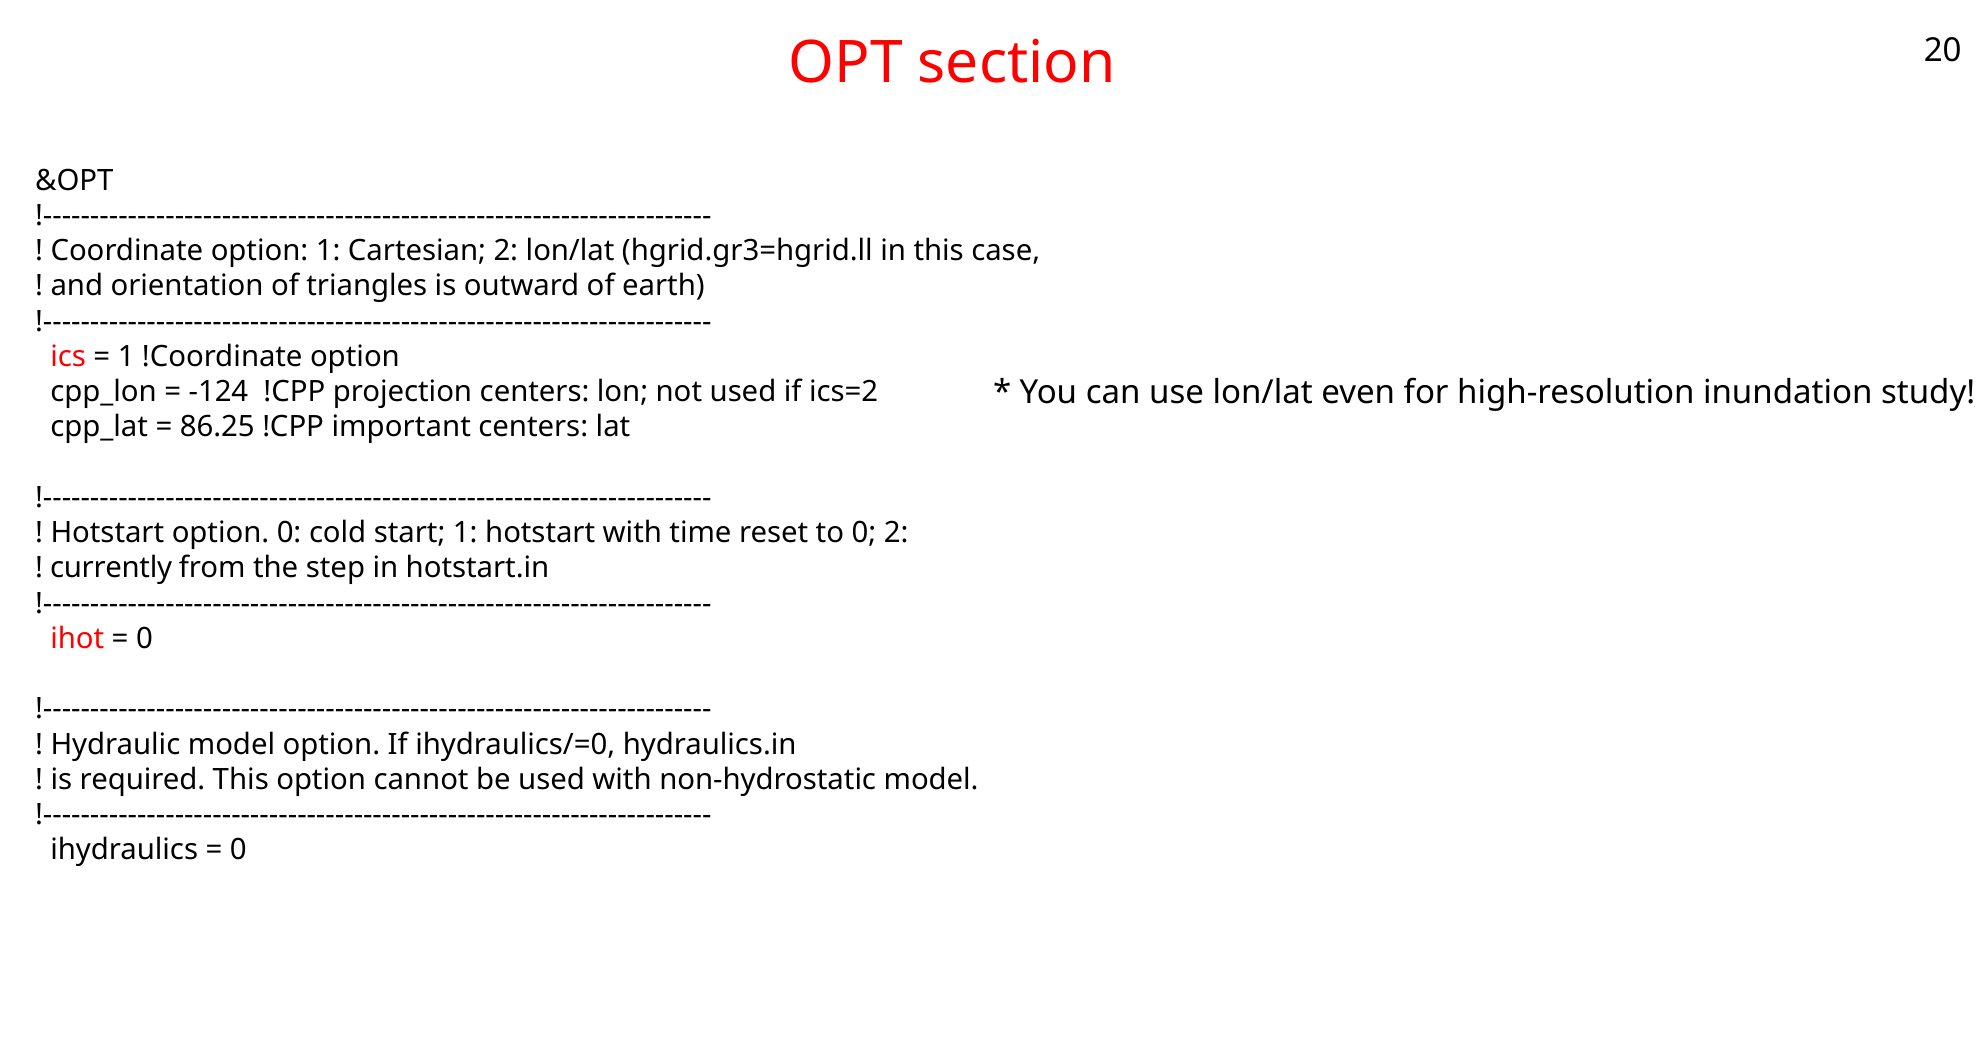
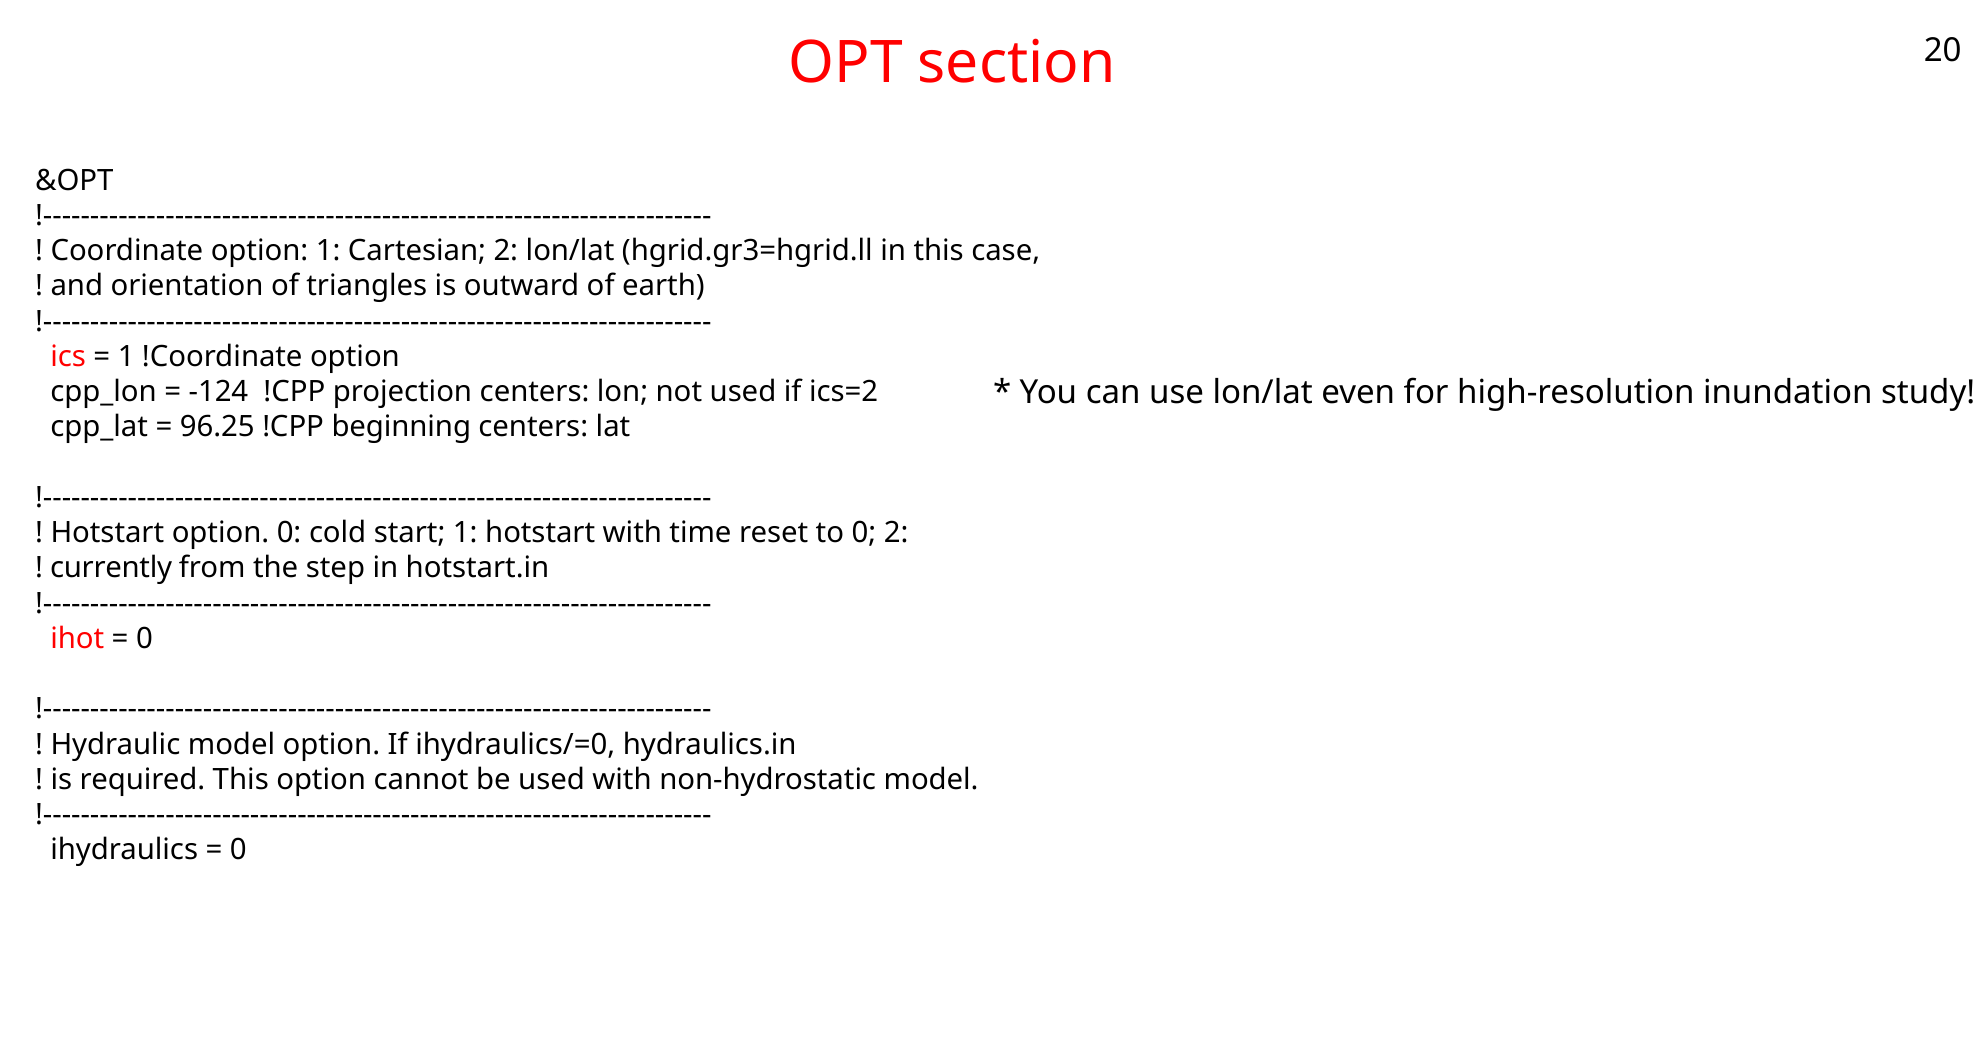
86.25: 86.25 -> 96.25
important: important -> beginning
